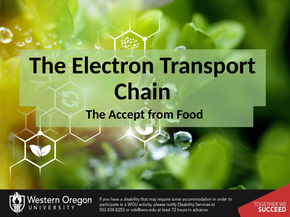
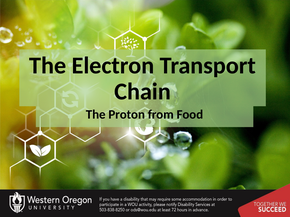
Accept: Accept -> Proton
